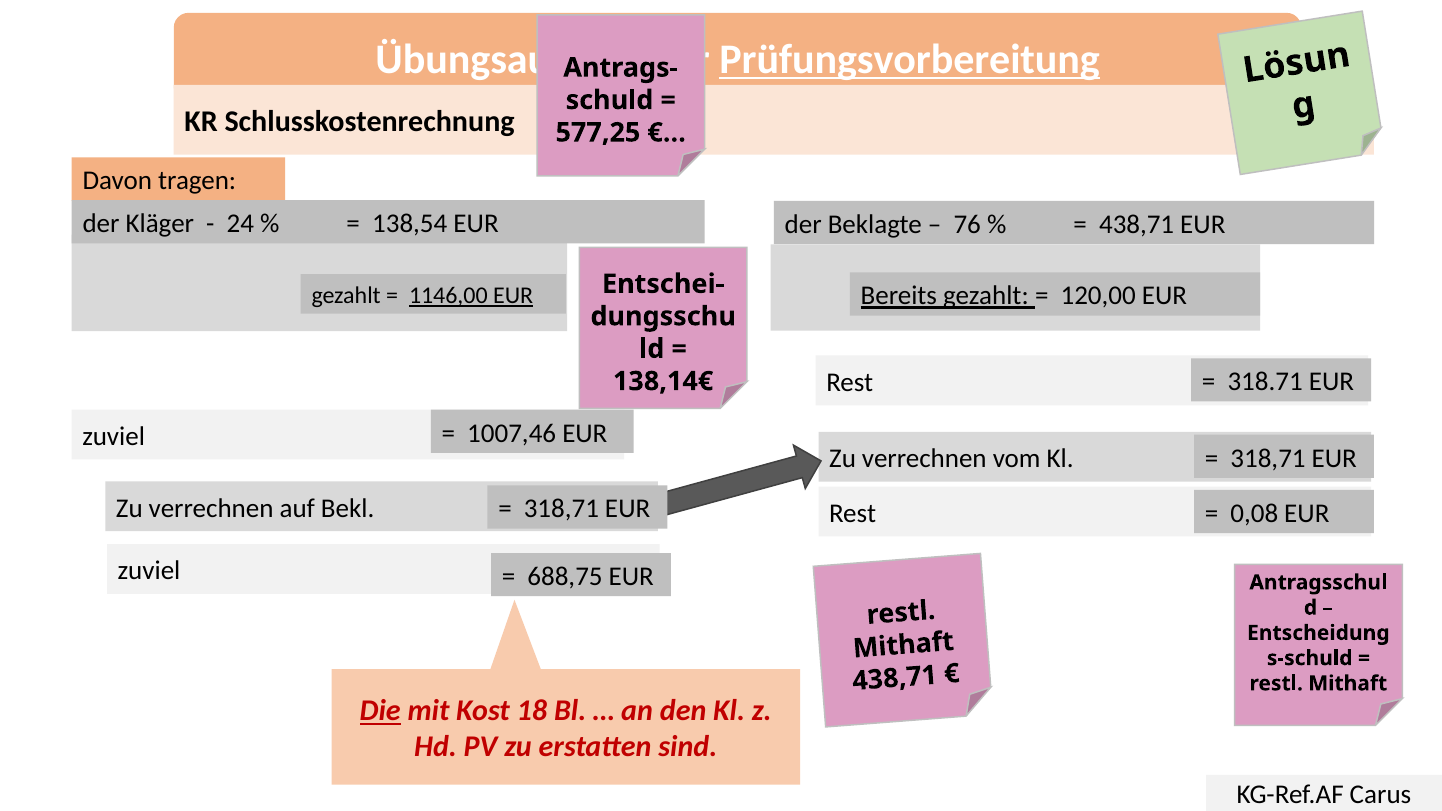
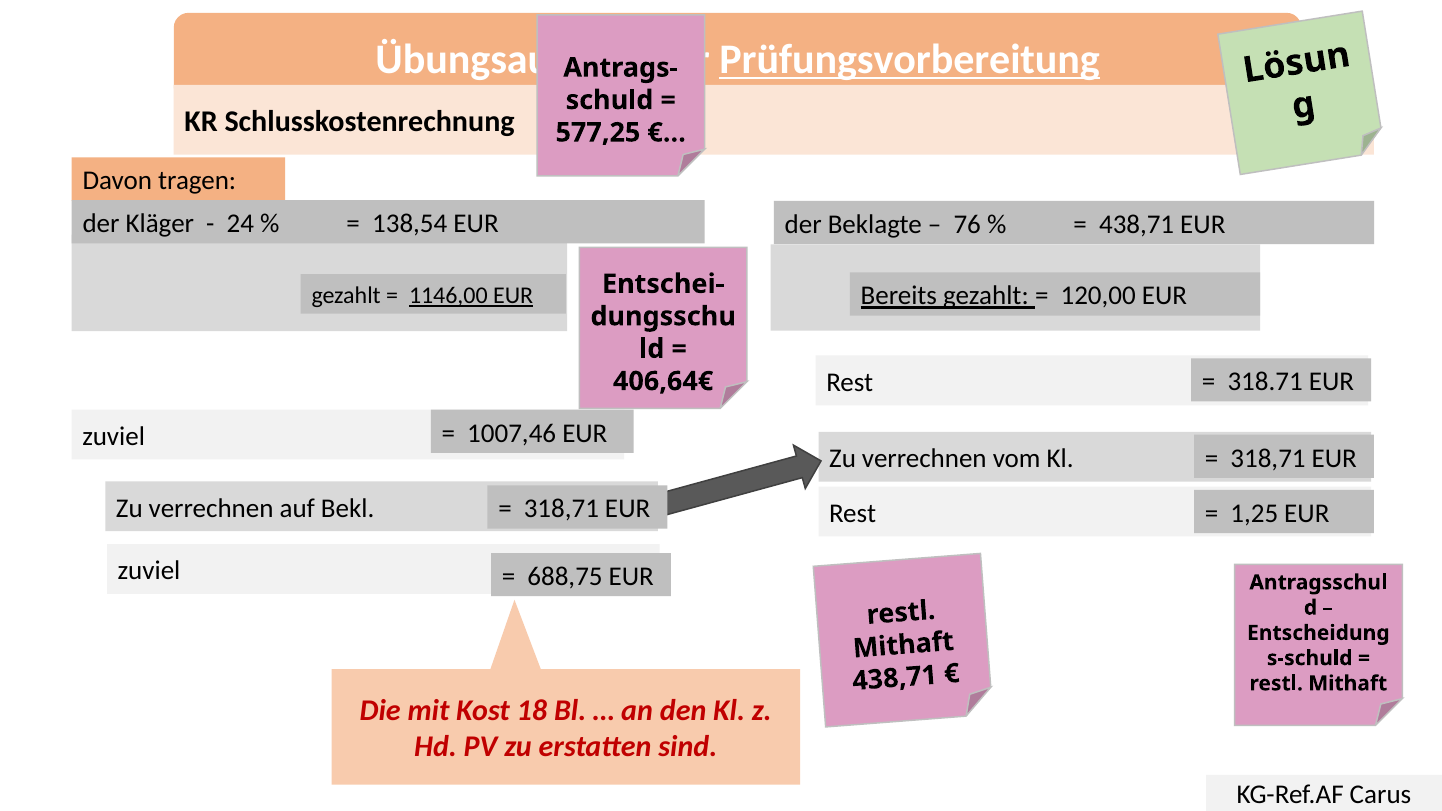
138,14€: 138,14€ -> 406,64€
0,08: 0,08 -> 1,25
Die underline: present -> none
